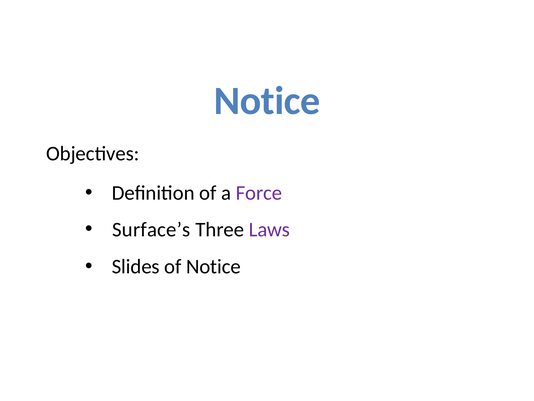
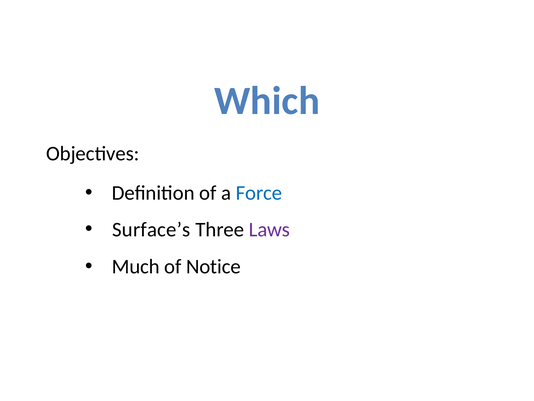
Notice at (267, 101): Notice -> Which
Force colour: purple -> blue
Slides: Slides -> Much
